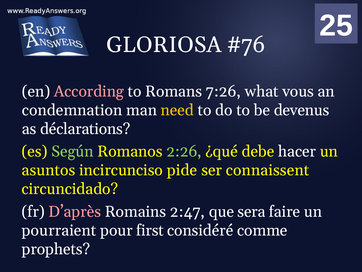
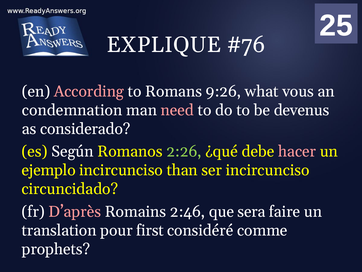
GLORIOSA: GLORIOSA -> EXPLIQUE
7:26: 7:26 -> 9:26
need colour: yellow -> pink
déclarations: déclarations -> considerado
Según colour: light green -> white
hacer colour: white -> pink
asuntos: asuntos -> ejemplo
pide: pide -> than
ser connaissent: connaissent -> incircunciso
2:47: 2:47 -> 2:46
pourraient: pourraient -> translation
